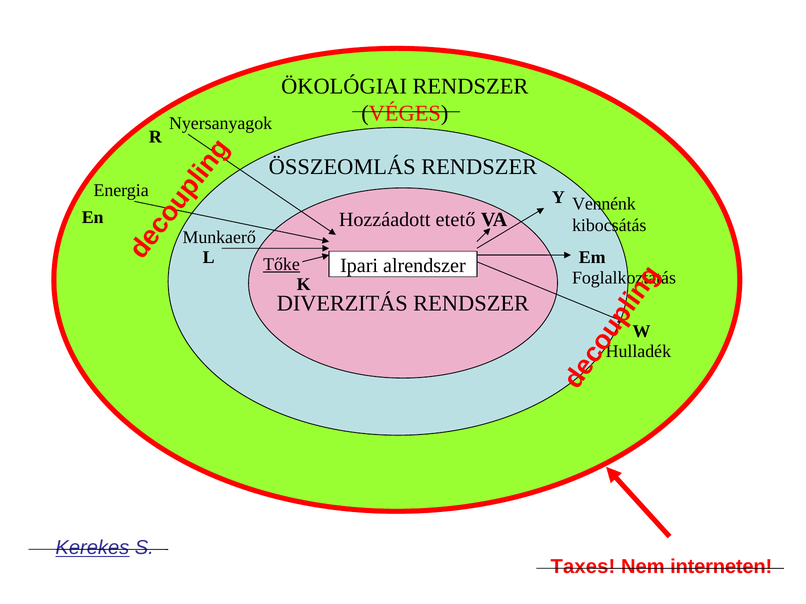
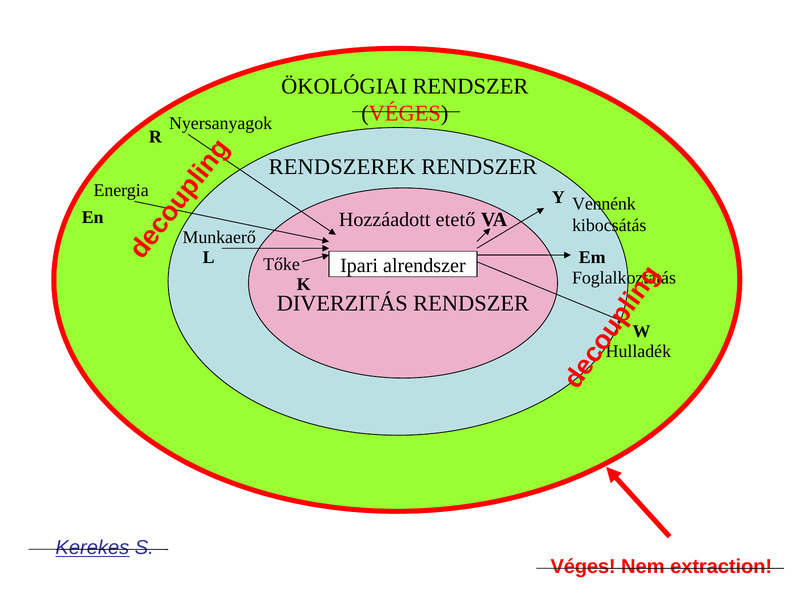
ÖSSZEOMLÁS: ÖSSZEOMLÁS -> RENDSZEREK
Tőke underline: present -> none
Taxes at (583, 567): Taxes -> Véges
interneten: interneten -> extraction
